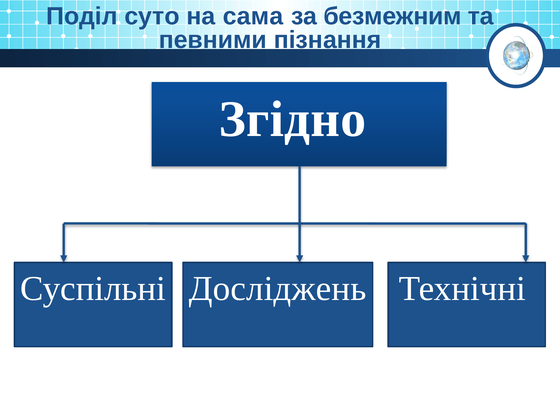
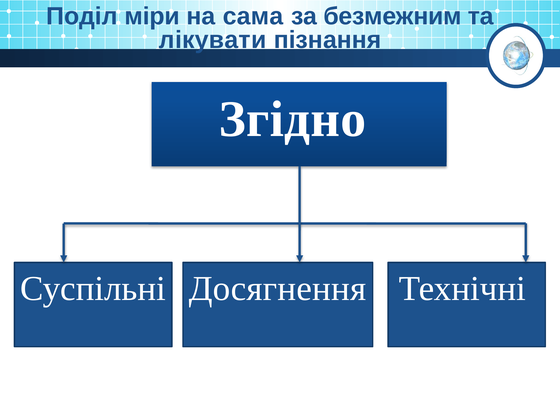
суто: суто -> міри
певними: певними -> лікувати
Досліджень: Досліджень -> Досягнення
